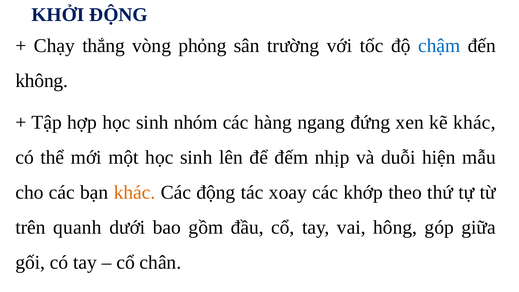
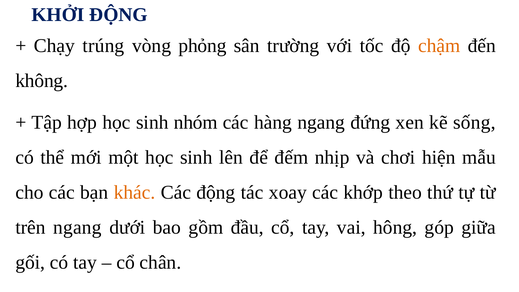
thắng: thắng -> trúng
chậm colour: blue -> orange
kẽ khác: khác -> sống
duỗi: duỗi -> chơi
trên quanh: quanh -> ngang
